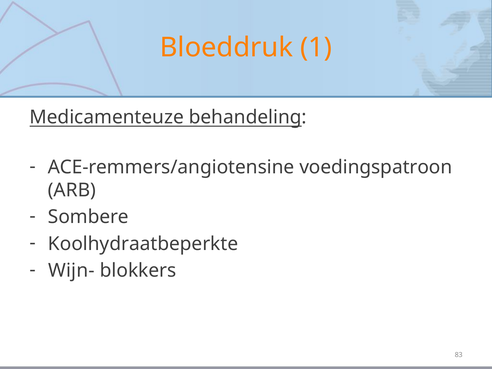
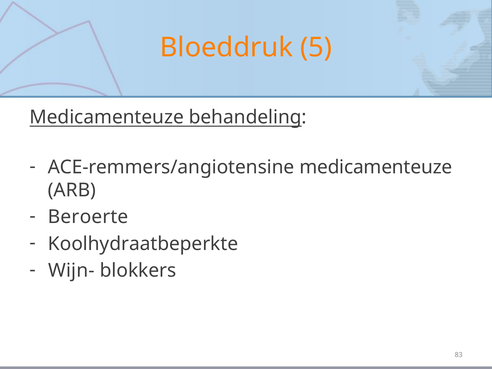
1: 1 -> 5
ACE-remmers/angiotensine voedingspatroon: voedingspatroon -> medicamenteuze
Sombere: Sombere -> Beroerte
